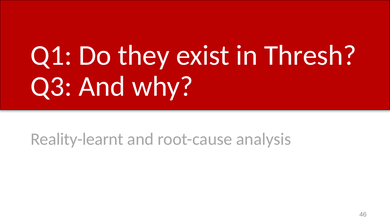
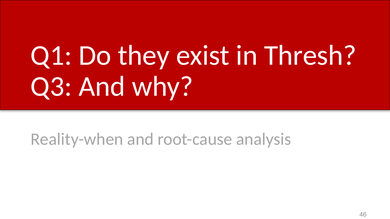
Reality-learnt: Reality-learnt -> Reality-when
